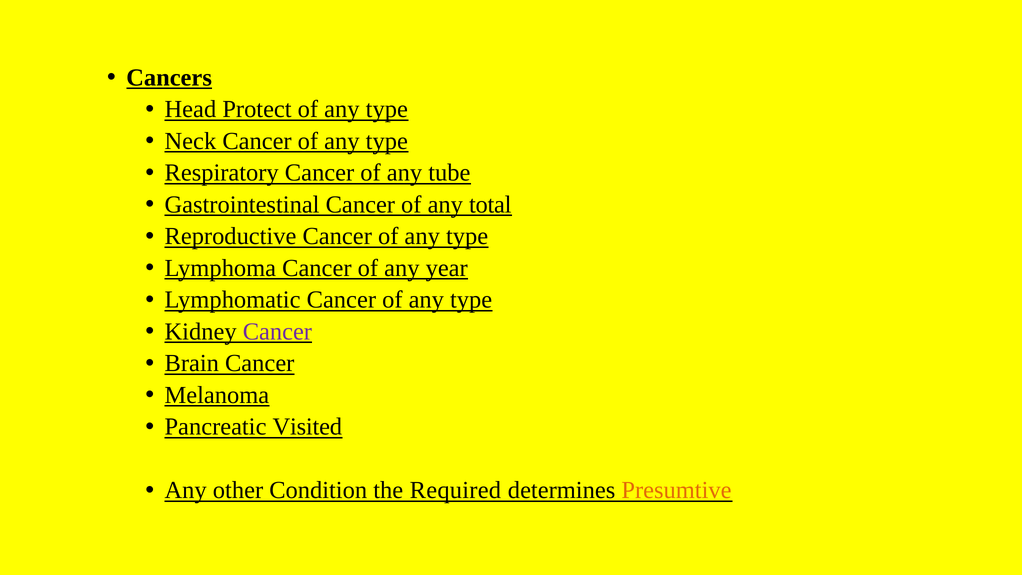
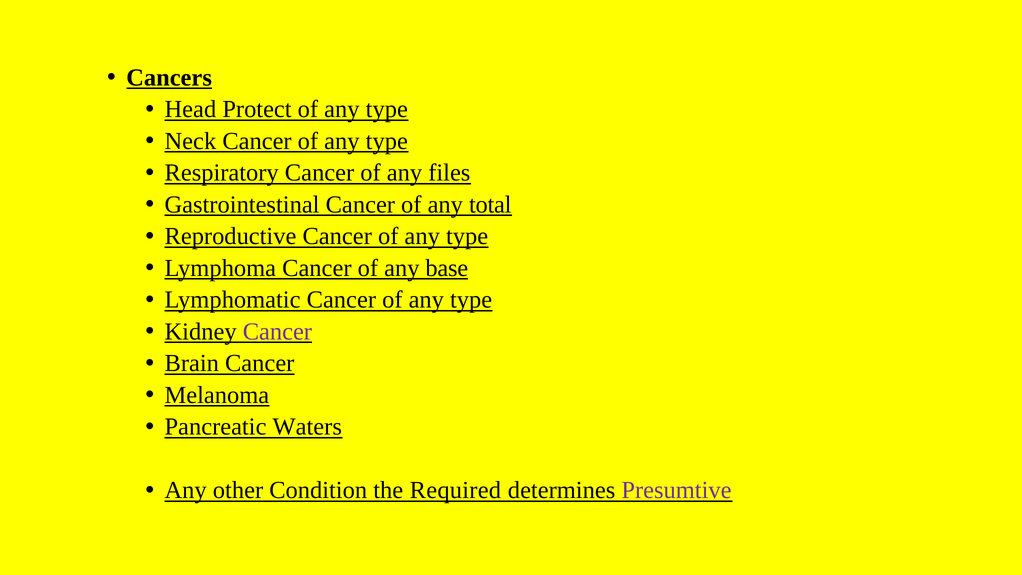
tube: tube -> files
year: year -> base
Visited: Visited -> Waters
Presumtive colour: orange -> purple
